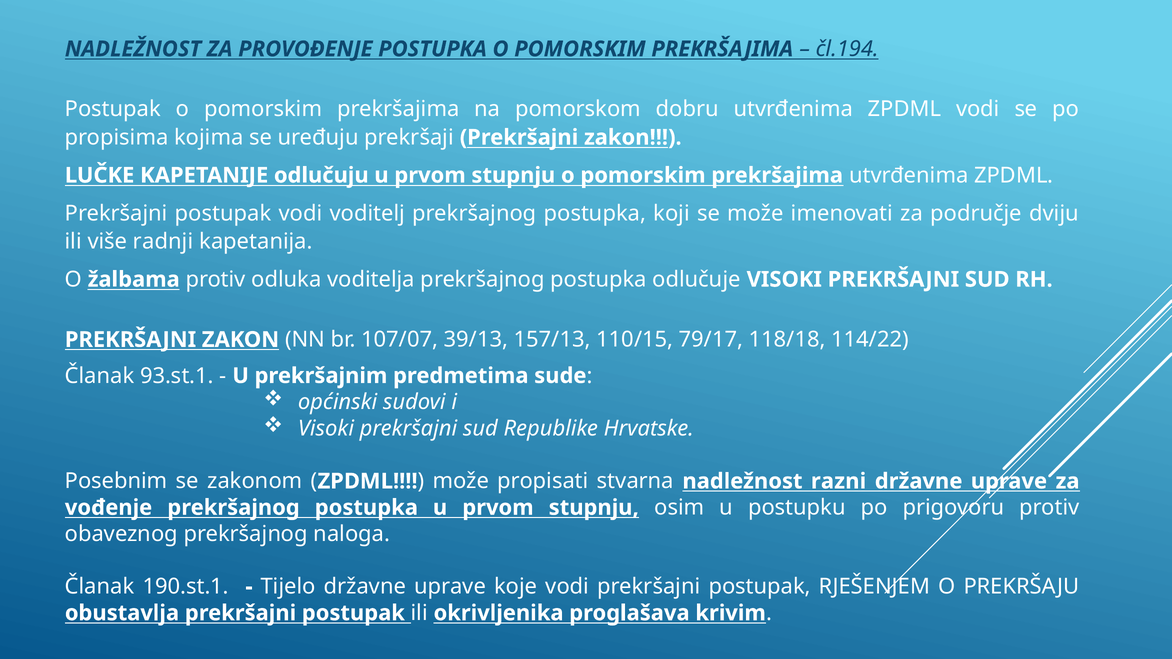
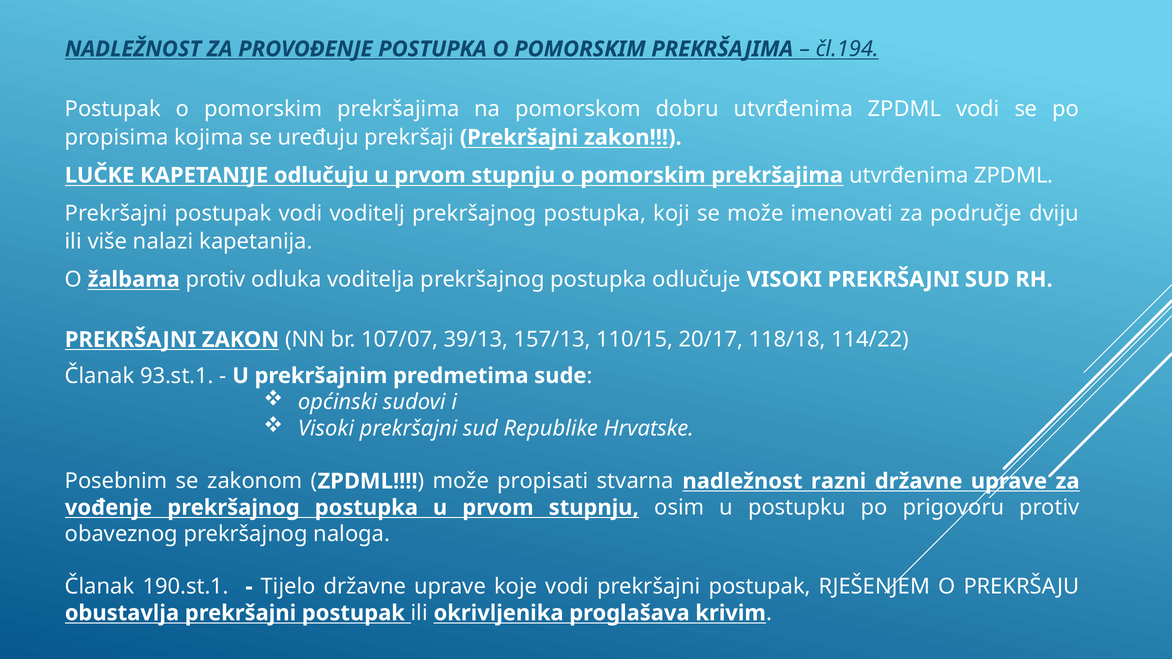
radnji: radnji -> nalazi
79/17: 79/17 -> 20/17
